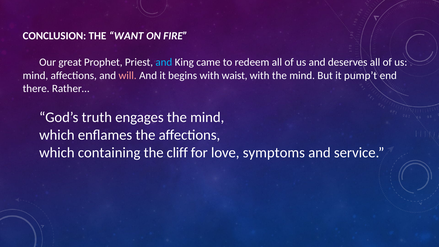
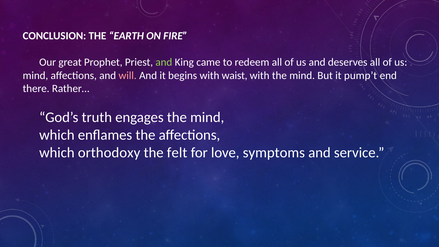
WANT: WANT -> EARTH
and at (164, 62) colour: light blue -> light green
containing: containing -> orthodoxy
cliff: cliff -> felt
